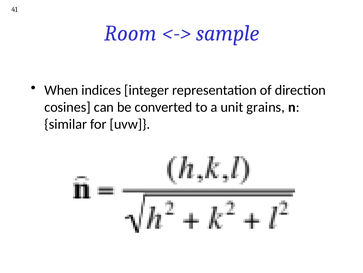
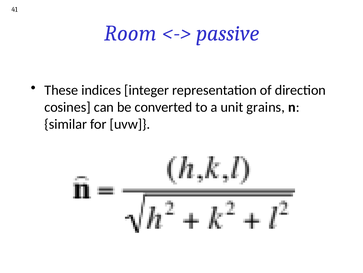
sample: sample -> passive
When: When -> These
